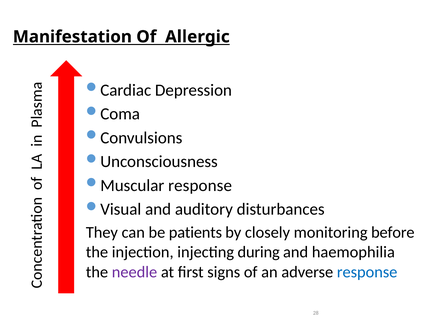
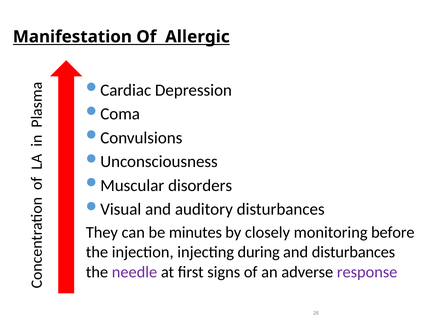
response at (200, 185): response -> disorders
patients: patients -> minutes
and haemophilia: haemophilia -> disturbances
response at (367, 272) colour: blue -> purple
